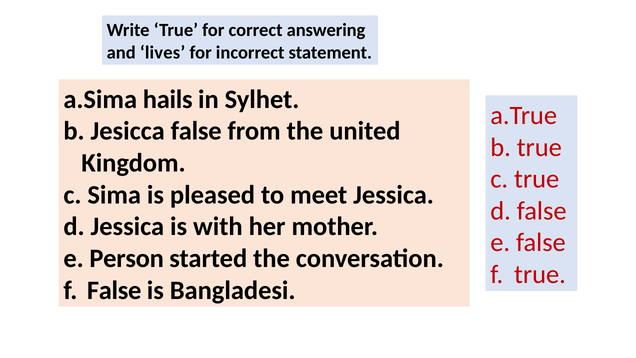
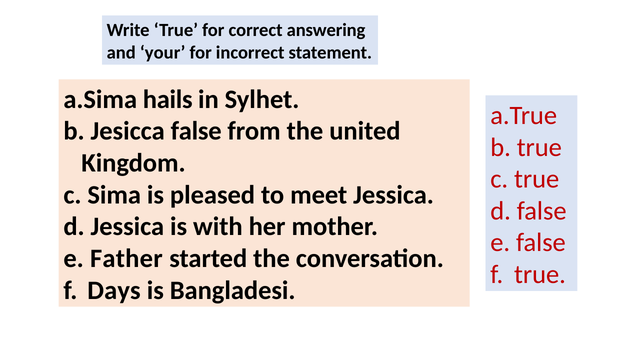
lives: lives -> your
Person: Person -> Father
False at (114, 290): False -> Days
